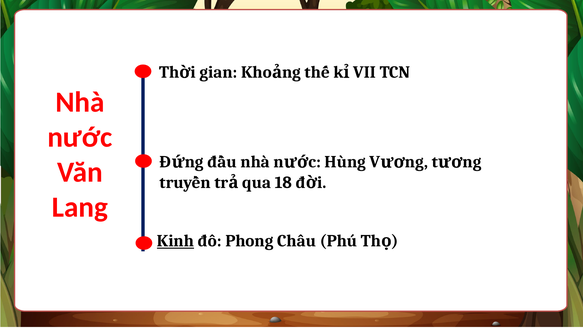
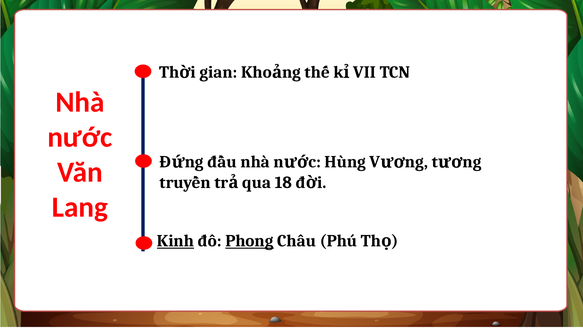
Phong underline: none -> present
